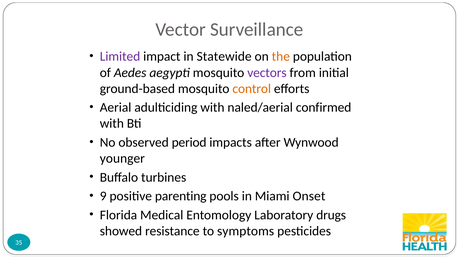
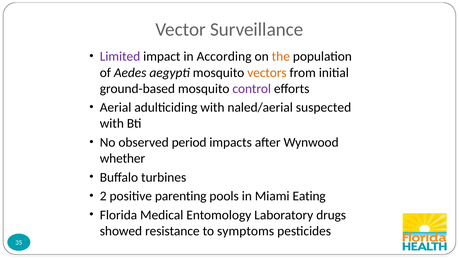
Statewide: Statewide -> According
vectors colour: purple -> orange
control colour: orange -> purple
confirmed: confirmed -> suspected
younger: younger -> whether
9: 9 -> 2
Onset: Onset -> Eating
